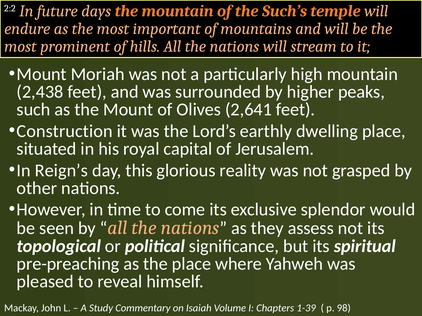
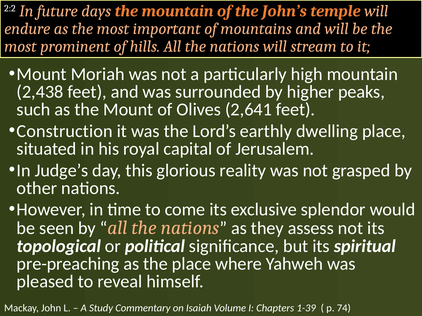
Such’s: Such’s -> John’s
Reign’s: Reign’s -> Judge’s
98: 98 -> 74
